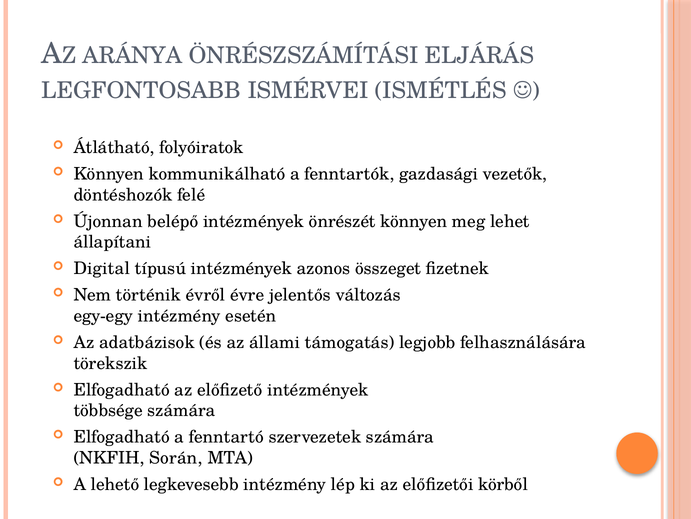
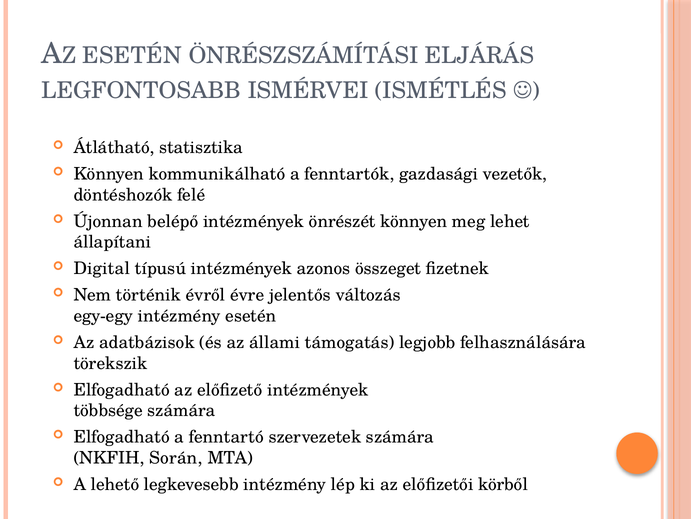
ARÁNYA at (132, 56): ARÁNYA -> ESETÉN
folyóiratok: folyóiratok -> statisztika
